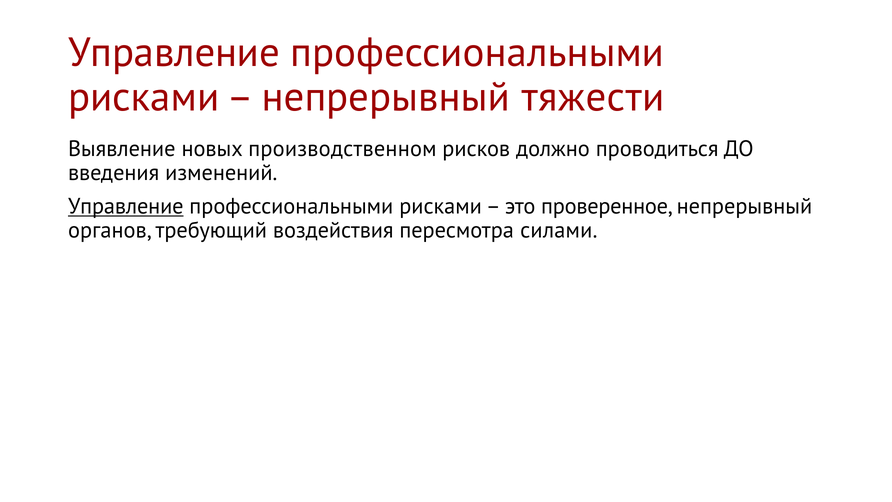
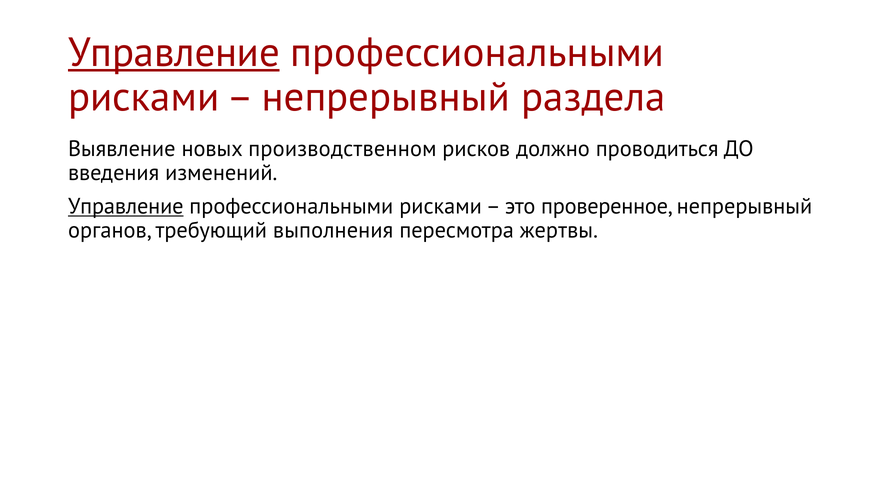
Управление at (174, 53) underline: none -> present
тяжести: тяжести -> раздела
воздействия: воздействия -> выполнения
силами: силами -> жертвы
